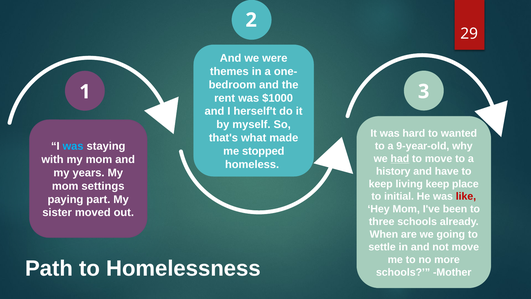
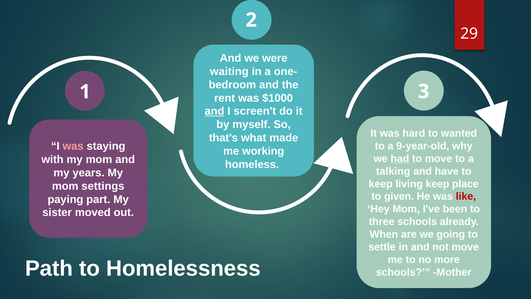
themes: themes -> waiting
and at (214, 111) underline: none -> present
herself't: herself't -> screen't
was at (73, 146) colour: light blue -> pink
stopped: stopped -> working
history: history -> talking
initial: initial -> given
